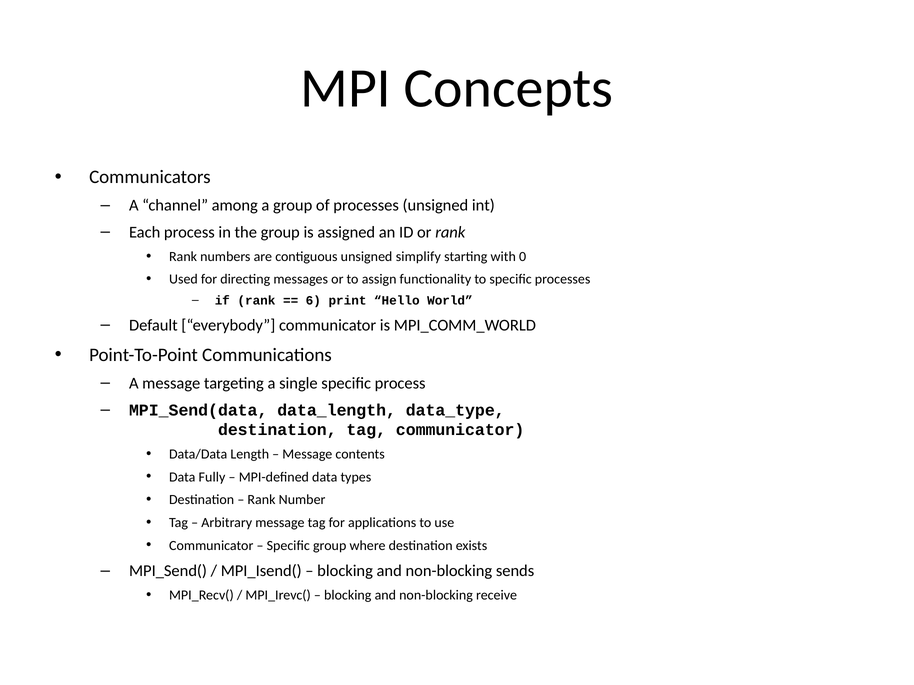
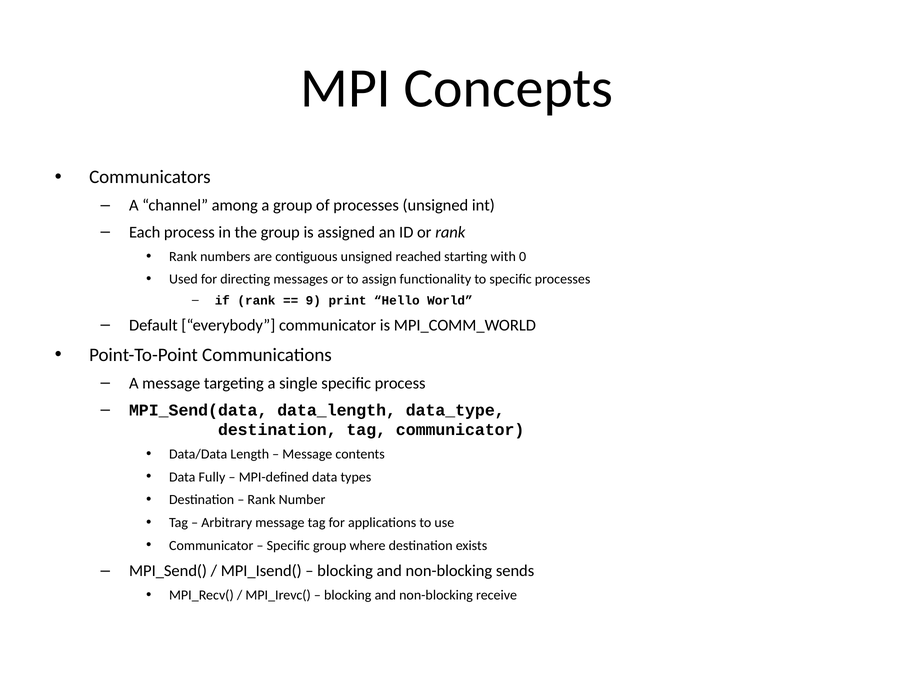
simplify: simplify -> reached
6: 6 -> 9
